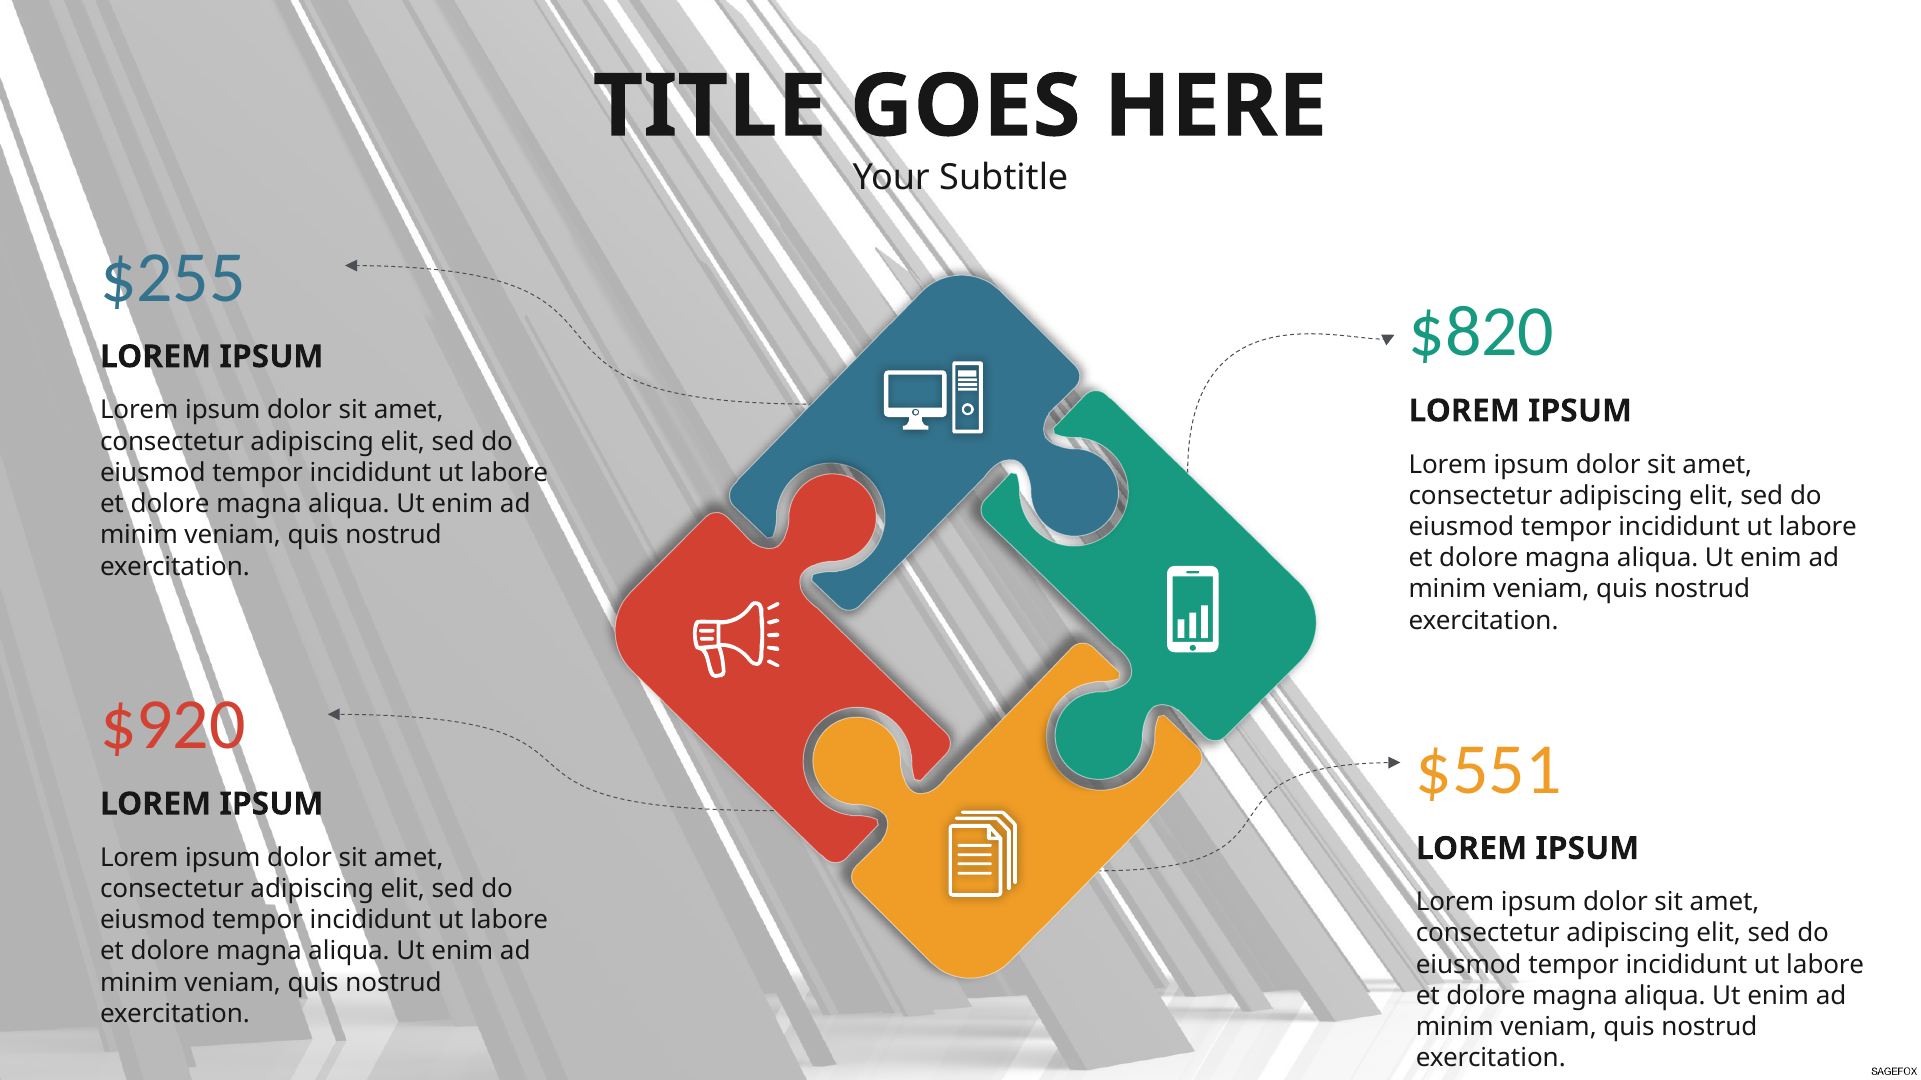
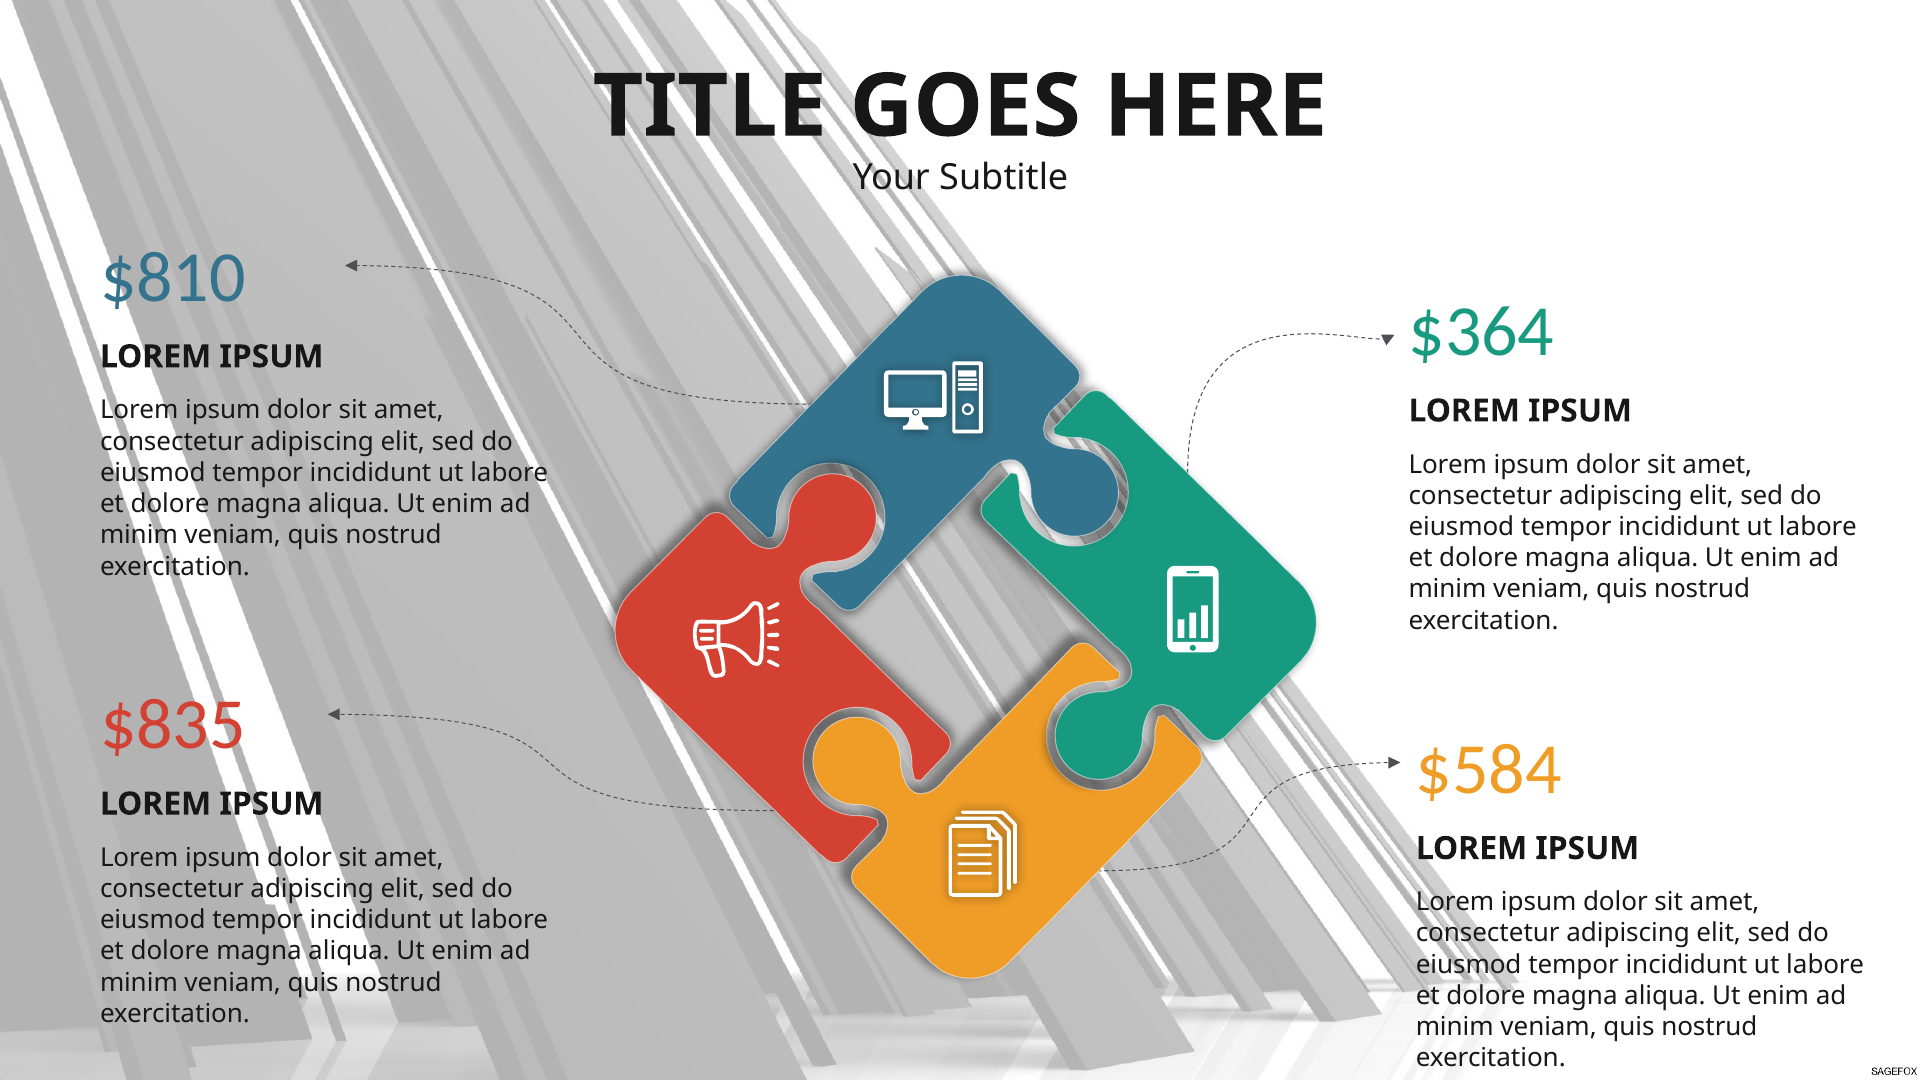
$255: $255 -> $810
$820: $820 -> $364
$920: $920 -> $835
$551: $551 -> $584
